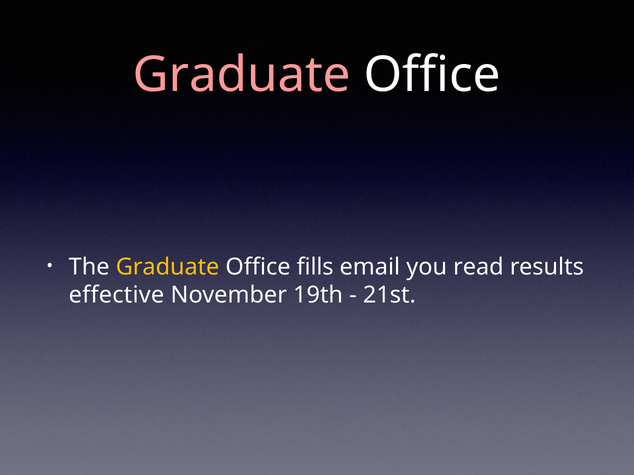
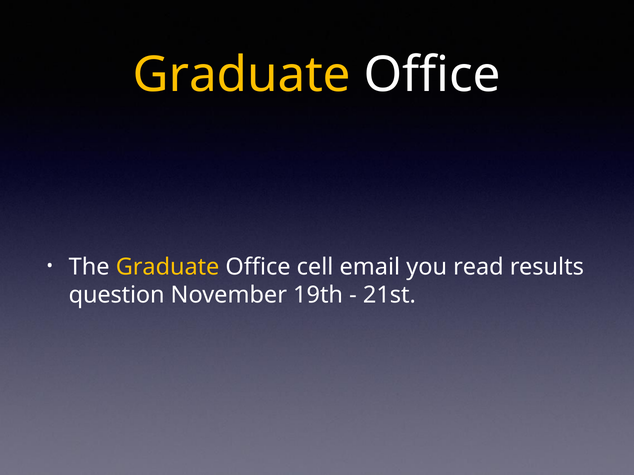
Graduate at (242, 75) colour: pink -> yellow
fills: fills -> cell
effective: effective -> question
